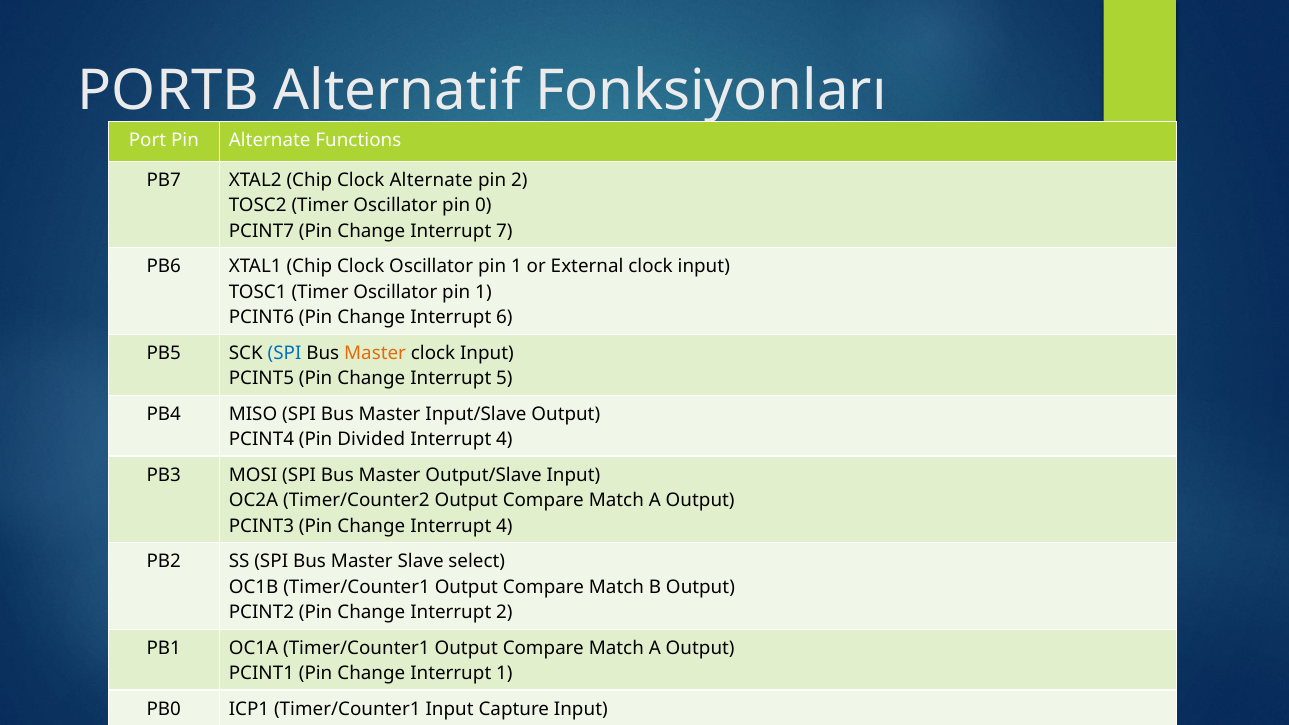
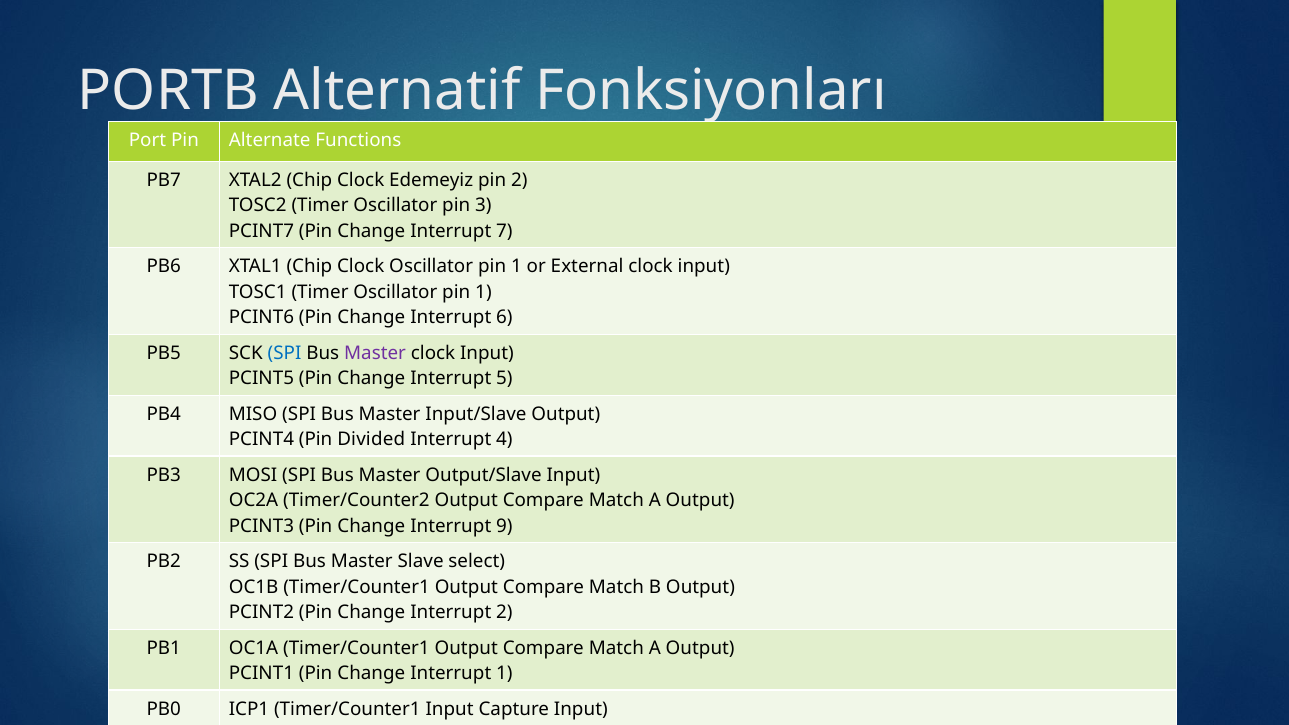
Clock Alternate: Alternate -> Edemeyiz
pin 0: 0 -> 3
Master at (375, 353) colour: orange -> purple
Change Interrupt 4: 4 -> 9
